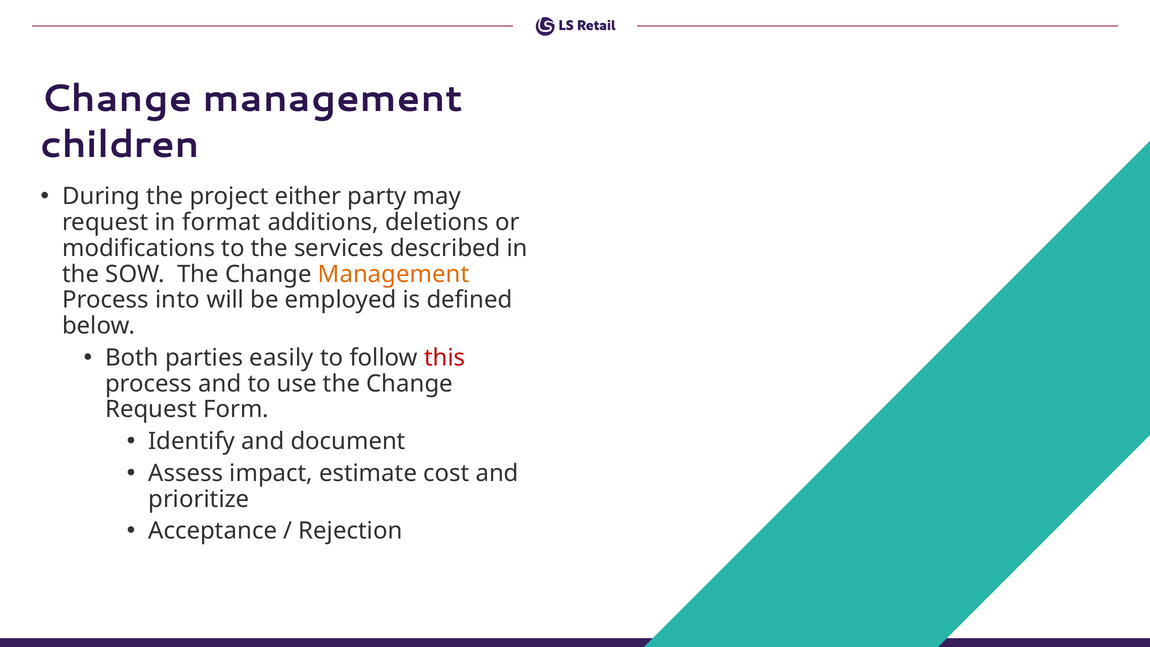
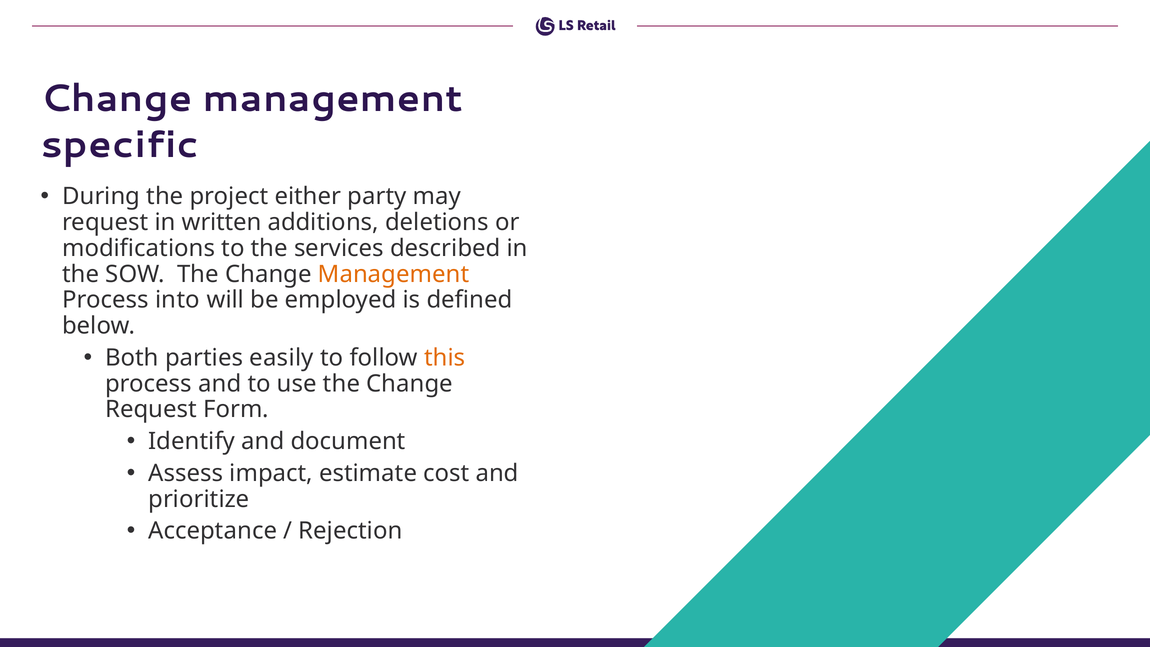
children: children -> specific
format: format -> written
this colour: red -> orange
